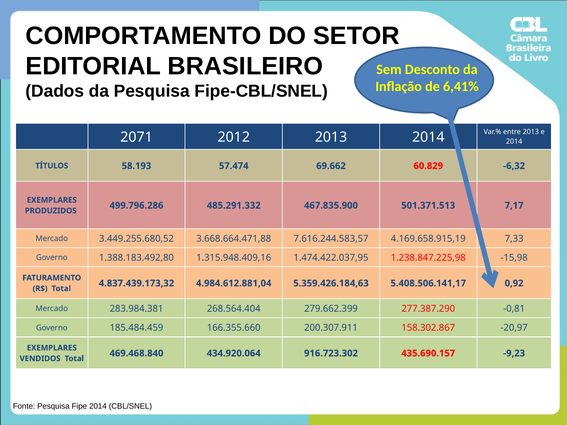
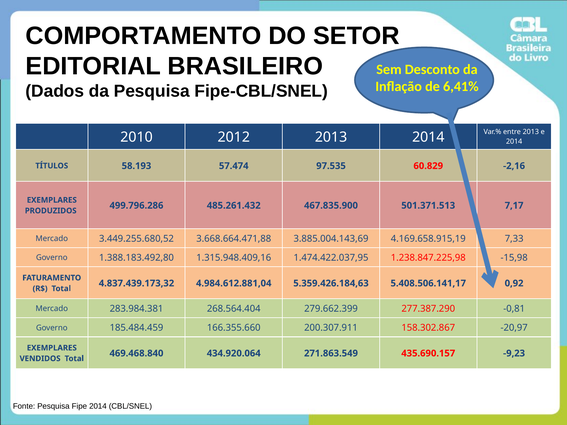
2071: 2071 -> 2010
69.662: 69.662 -> 97.535
-6,32: -6,32 -> -2,16
485.291.332: 485.291.332 -> 485.261.432
7.616.244.583,57: 7.616.244.583,57 -> 3.885.004.143,69
916.723.302: 916.723.302 -> 271.863.549
